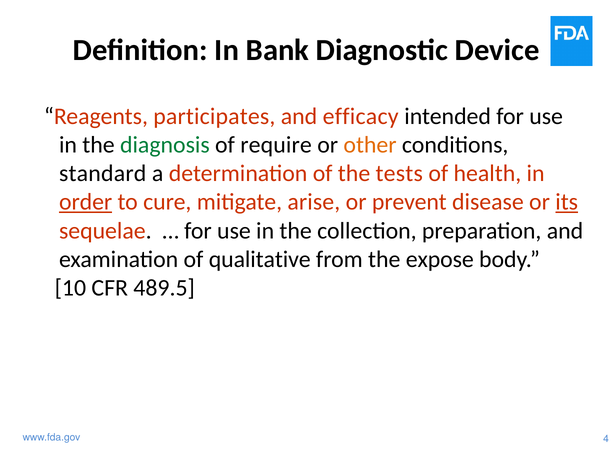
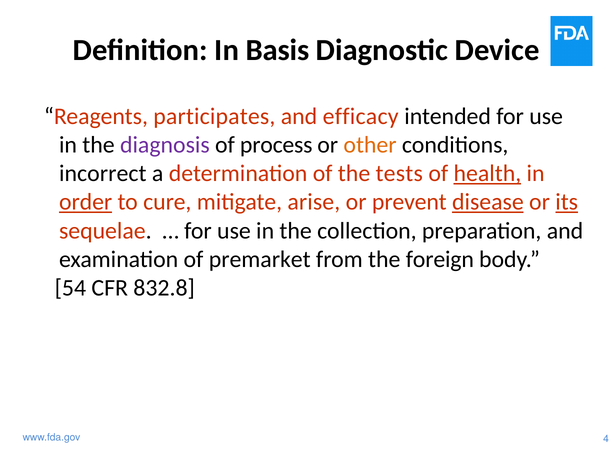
Bank: Bank -> Basis
diagnosis colour: green -> purple
require: require -> process
standard: standard -> incorrect
health underline: none -> present
disease underline: none -> present
qualitative: qualitative -> premarket
expose: expose -> foreign
10: 10 -> 54
489.5: 489.5 -> 832.8
